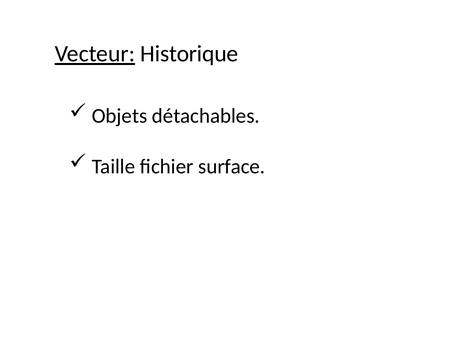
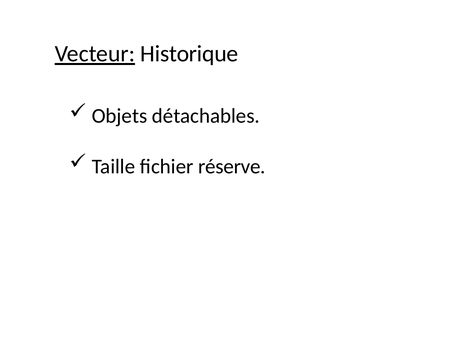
surface: surface -> réserve
